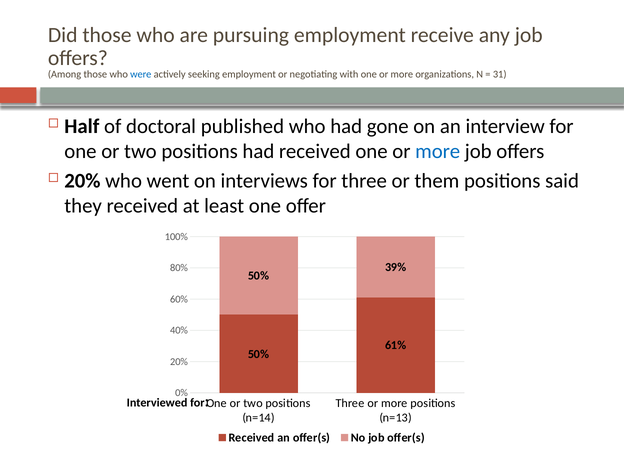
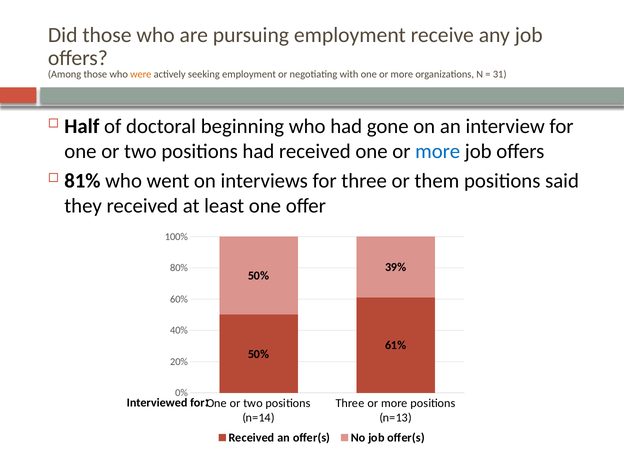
were colour: blue -> orange
published: published -> beginning
20% at (82, 181): 20% -> 81%
